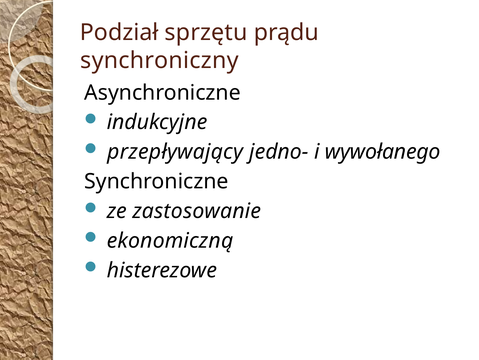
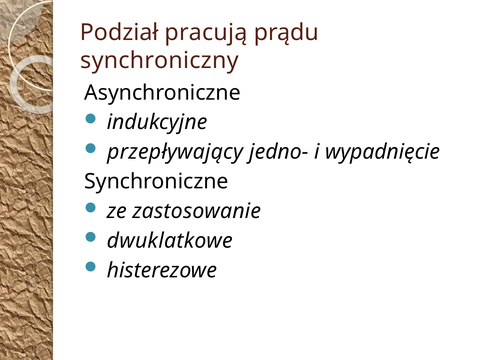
sprzętu: sprzętu -> pracują
wywołanego: wywołanego -> wypadnięcie
ekonomiczną: ekonomiczną -> dwuklatkowe
